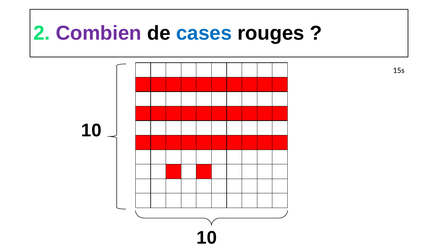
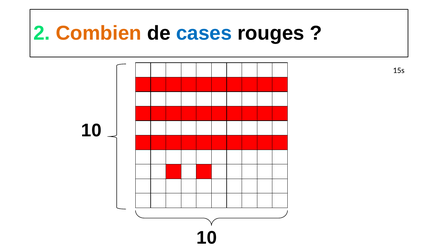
Combien colour: purple -> orange
